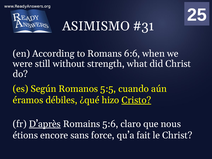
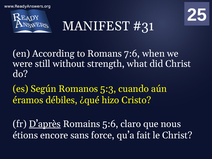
ASIMISMO: ASIMISMO -> MANIFEST
6:6: 6:6 -> 7:6
5:5: 5:5 -> 5:3
Cristo underline: present -> none
